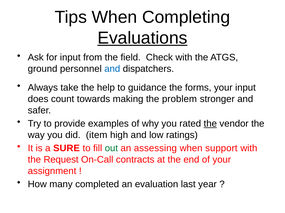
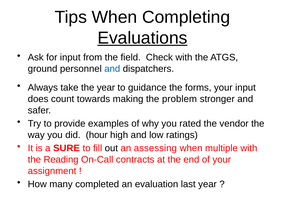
the help: help -> year
the at (210, 124) underline: present -> none
item: item -> hour
out colour: green -> black
support: support -> multiple
Request: Request -> Reading
